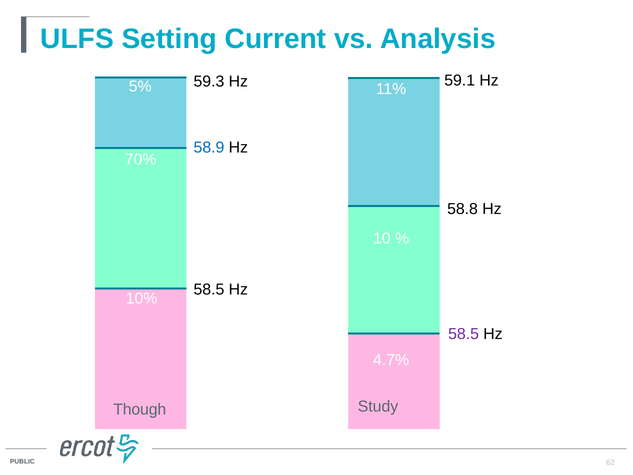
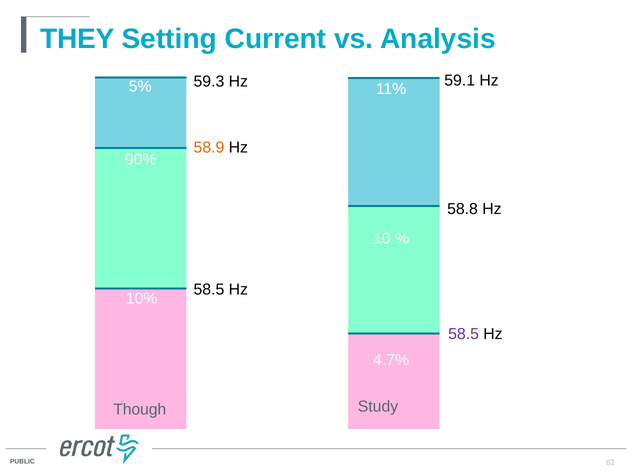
ULFS: ULFS -> THEY
58.9 colour: blue -> orange
70%: 70% -> 90%
